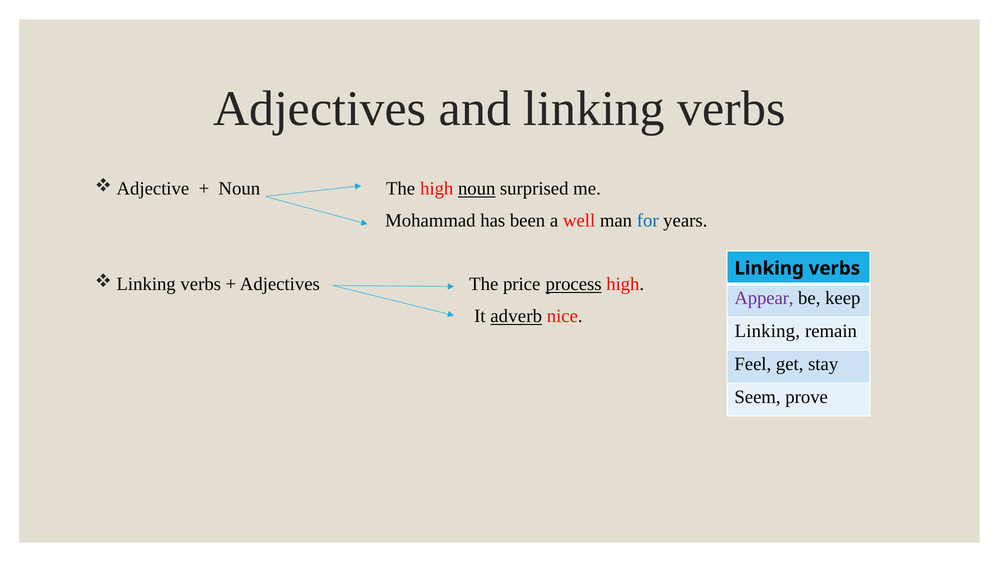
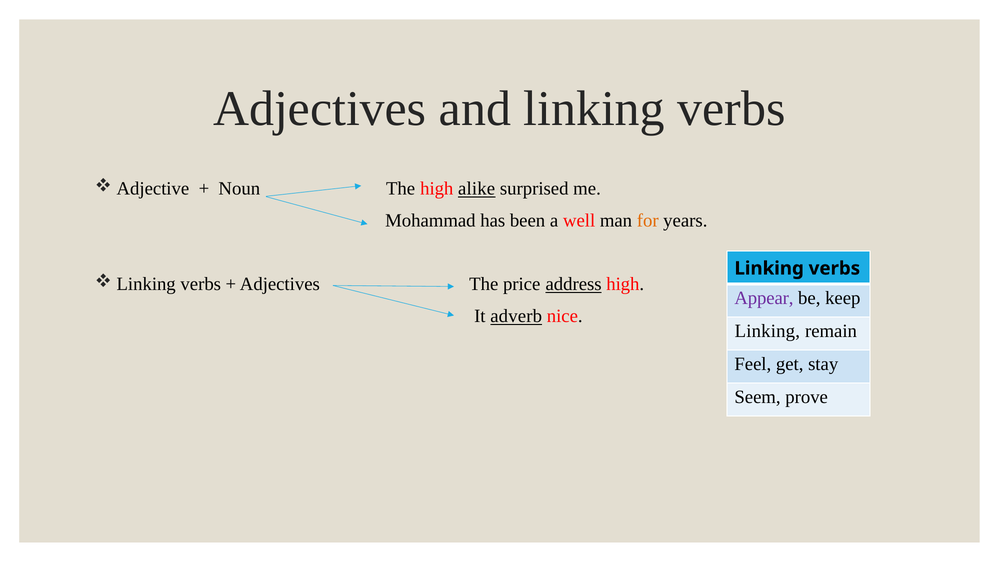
high noun: noun -> alike
for colour: blue -> orange
process: process -> address
